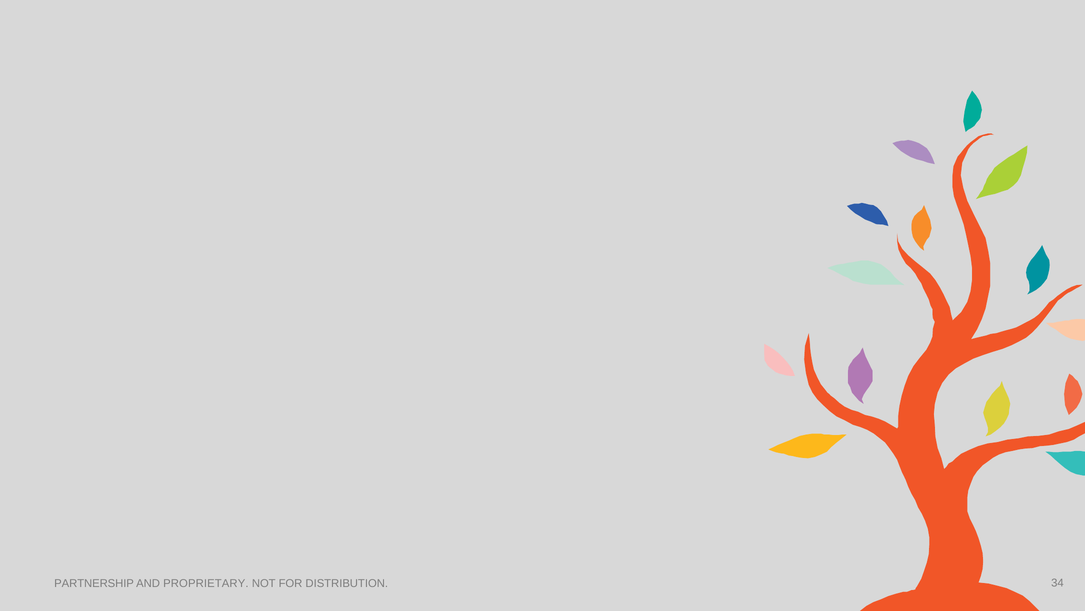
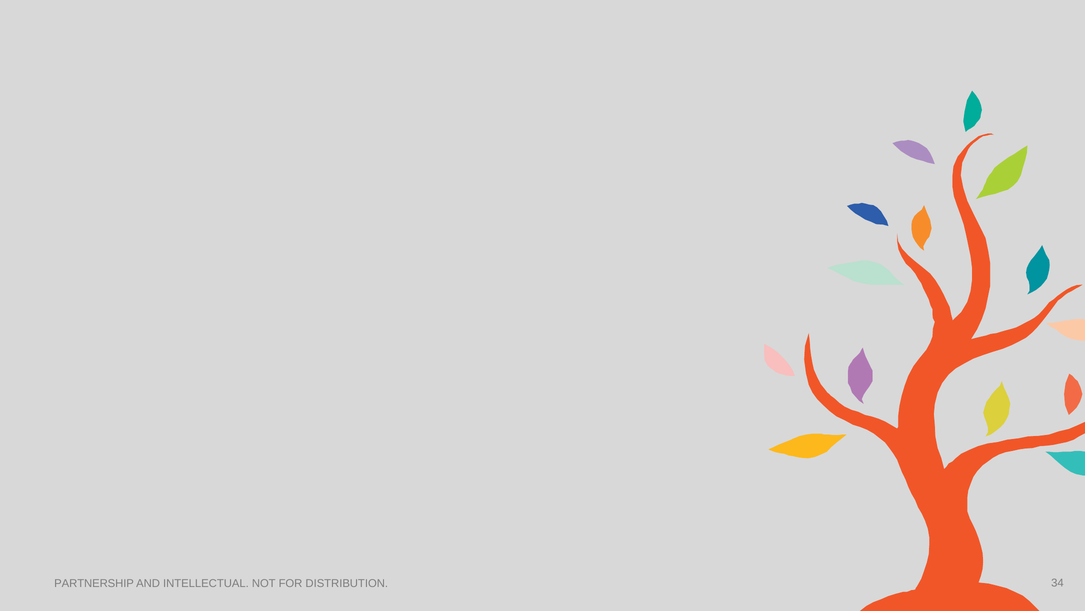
PROPRIETARY: PROPRIETARY -> INTELLECTUAL
